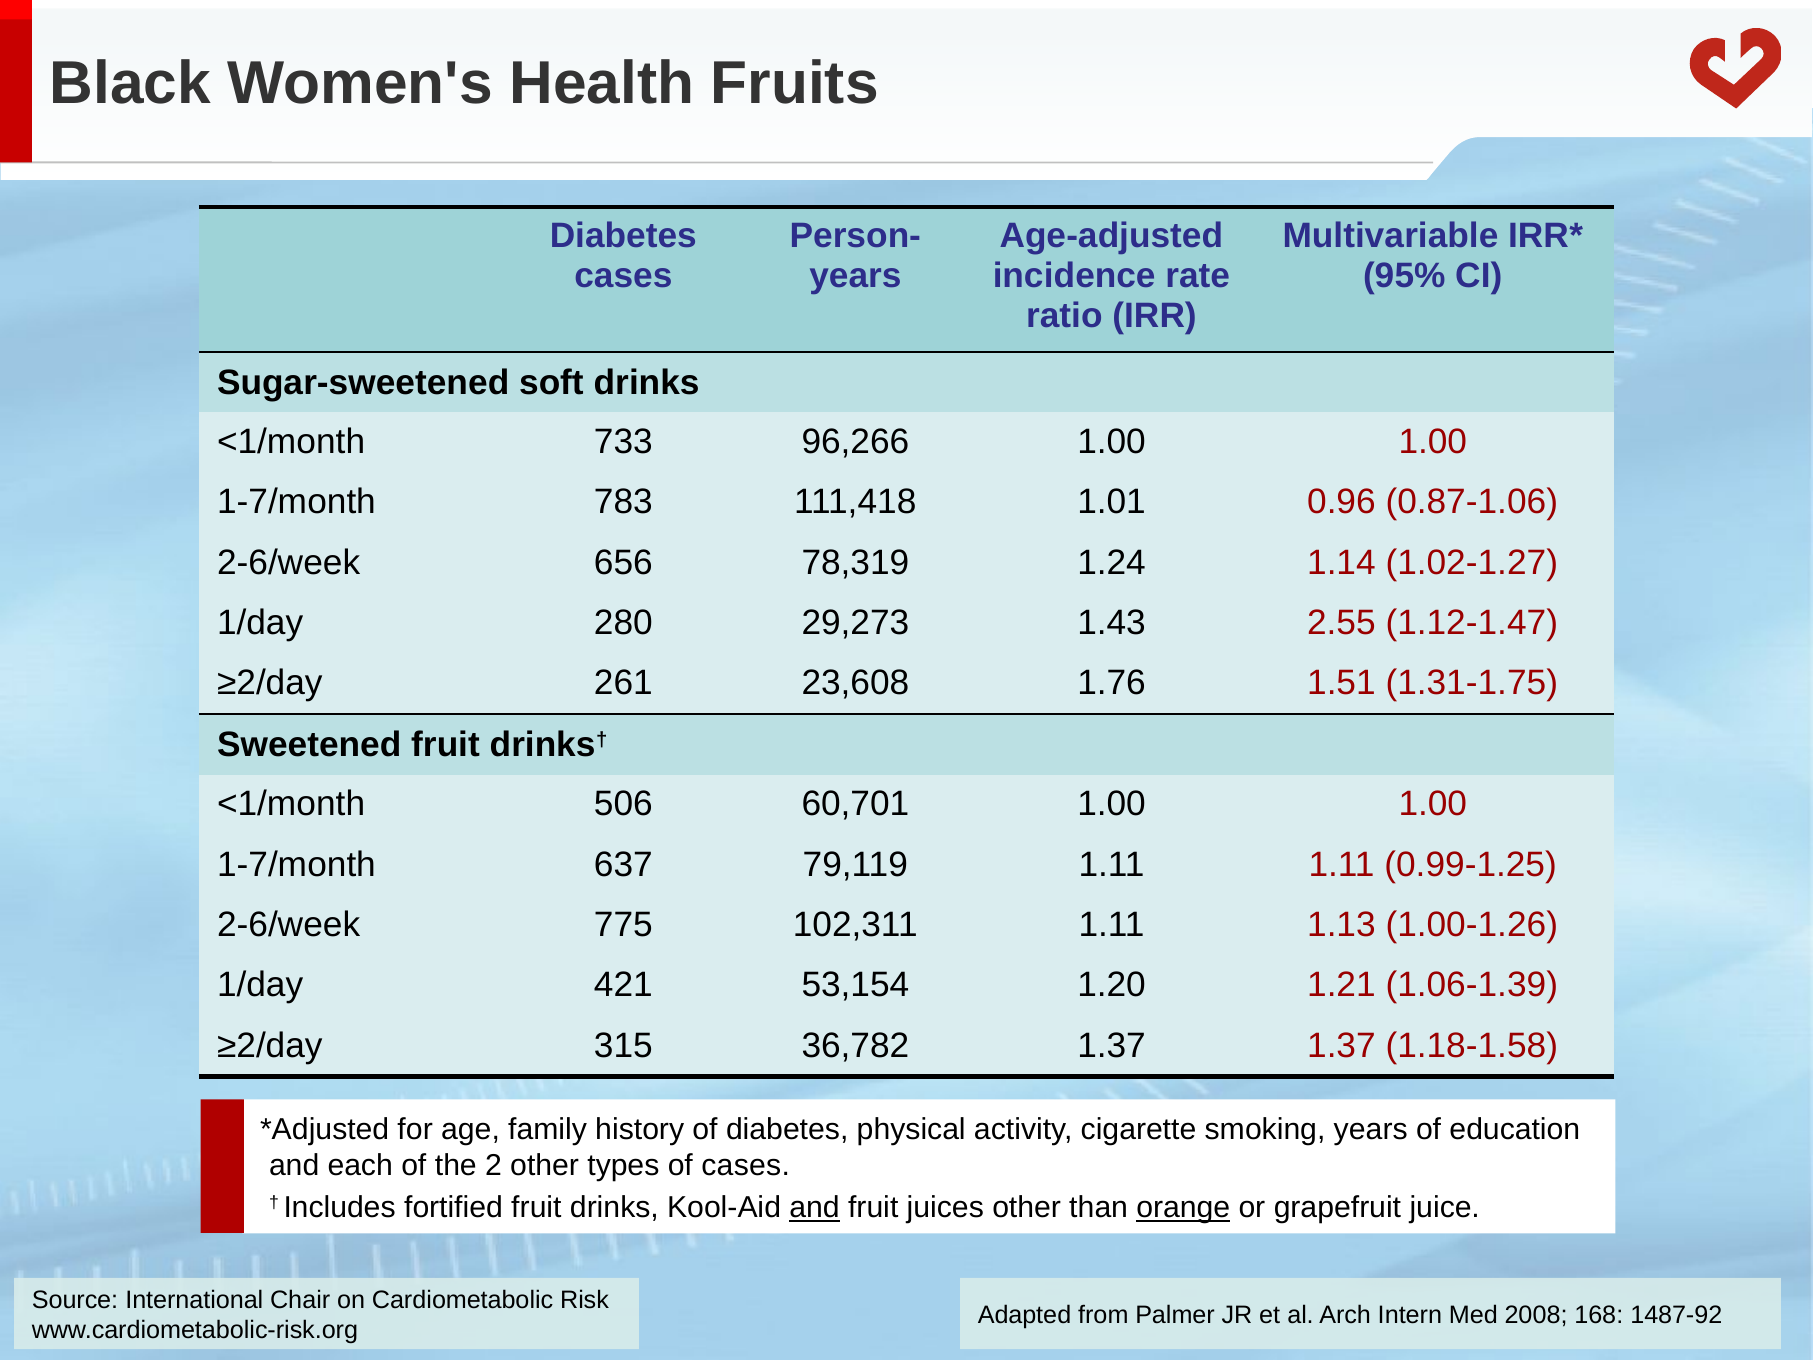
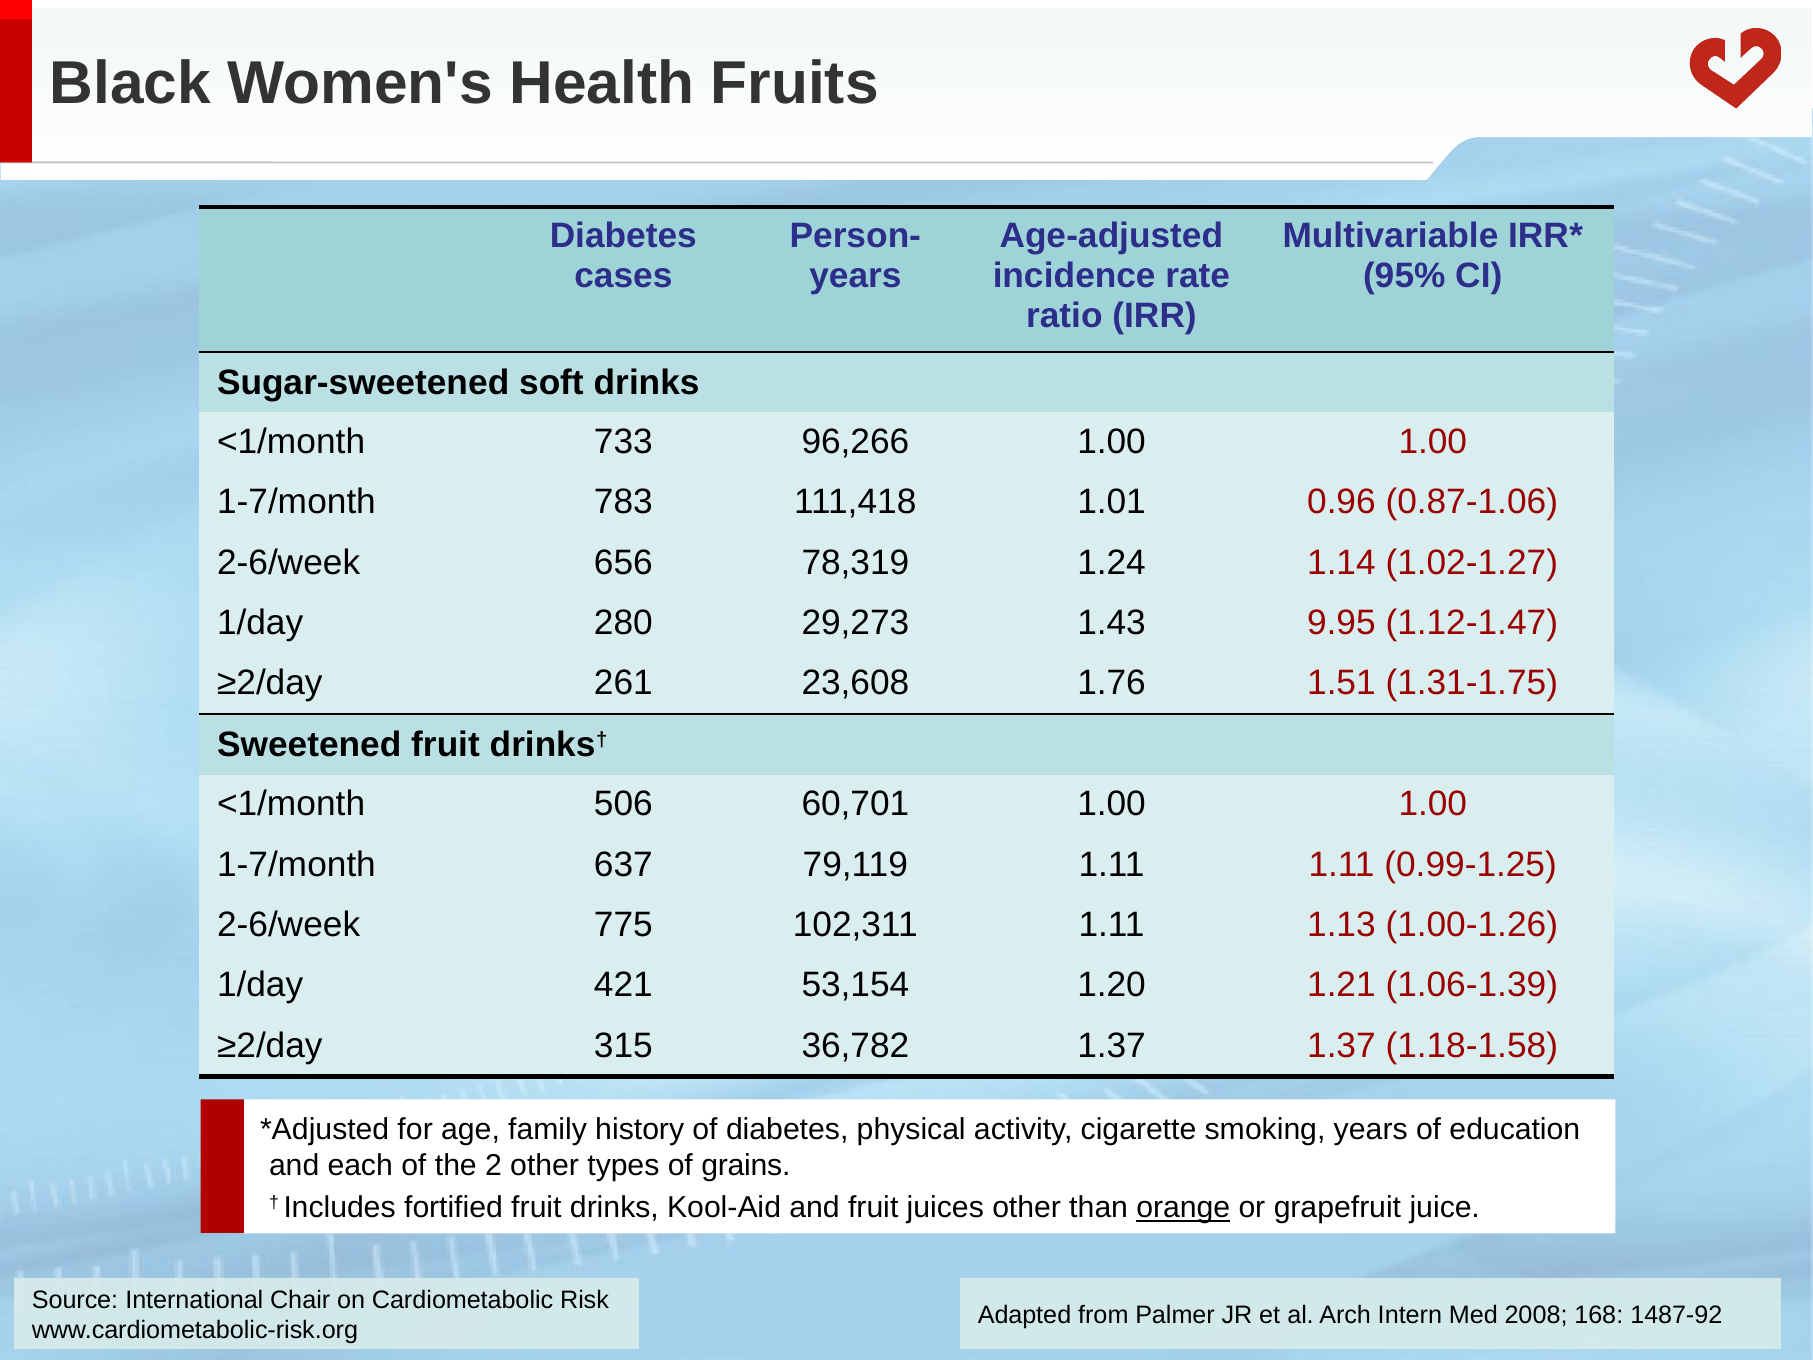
2.55: 2.55 -> 9.95
of cases: cases -> grains
and at (815, 1208) underline: present -> none
